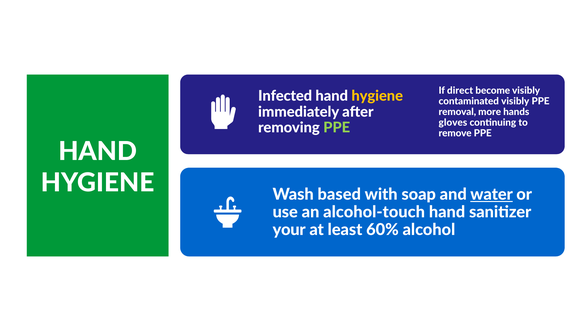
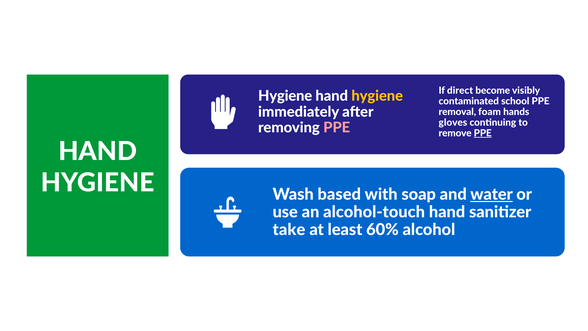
Infected at (285, 96): Infected -> Hygiene
contaminated visibly: visibly -> school
more: more -> foam
PPE at (337, 128) colour: light green -> pink
PPE at (483, 133) underline: none -> present
your: your -> take
